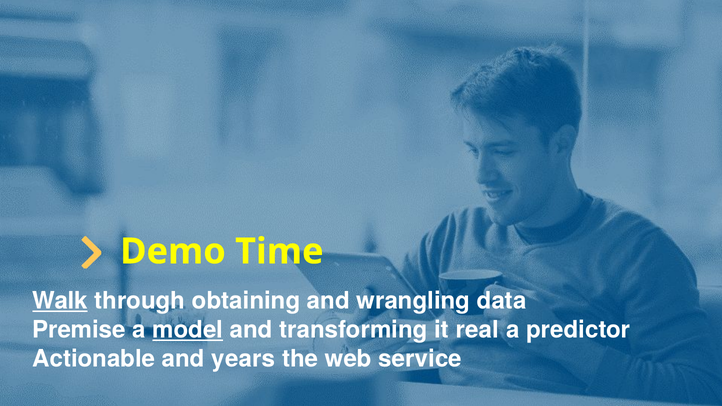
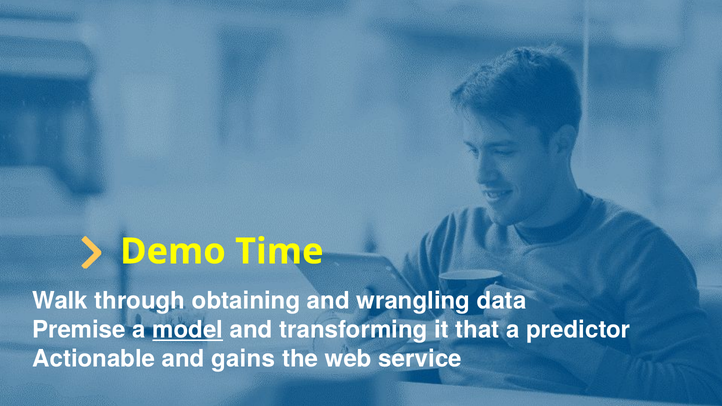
Walk underline: present -> none
real: real -> that
years: years -> gains
